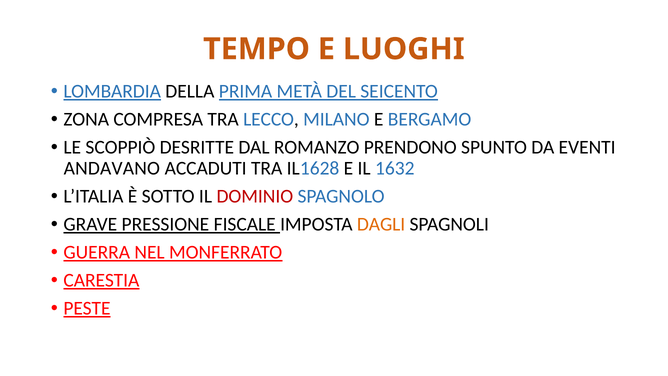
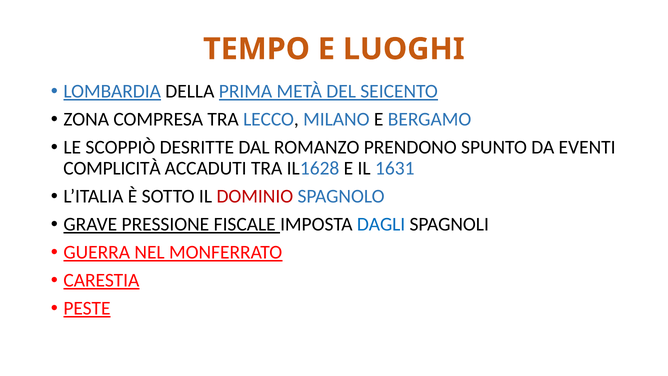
ANDAVANO: ANDAVANO -> COMPLICITÀ
1632: 1632 -> 1631
DAGLI colour: orange -> blue
